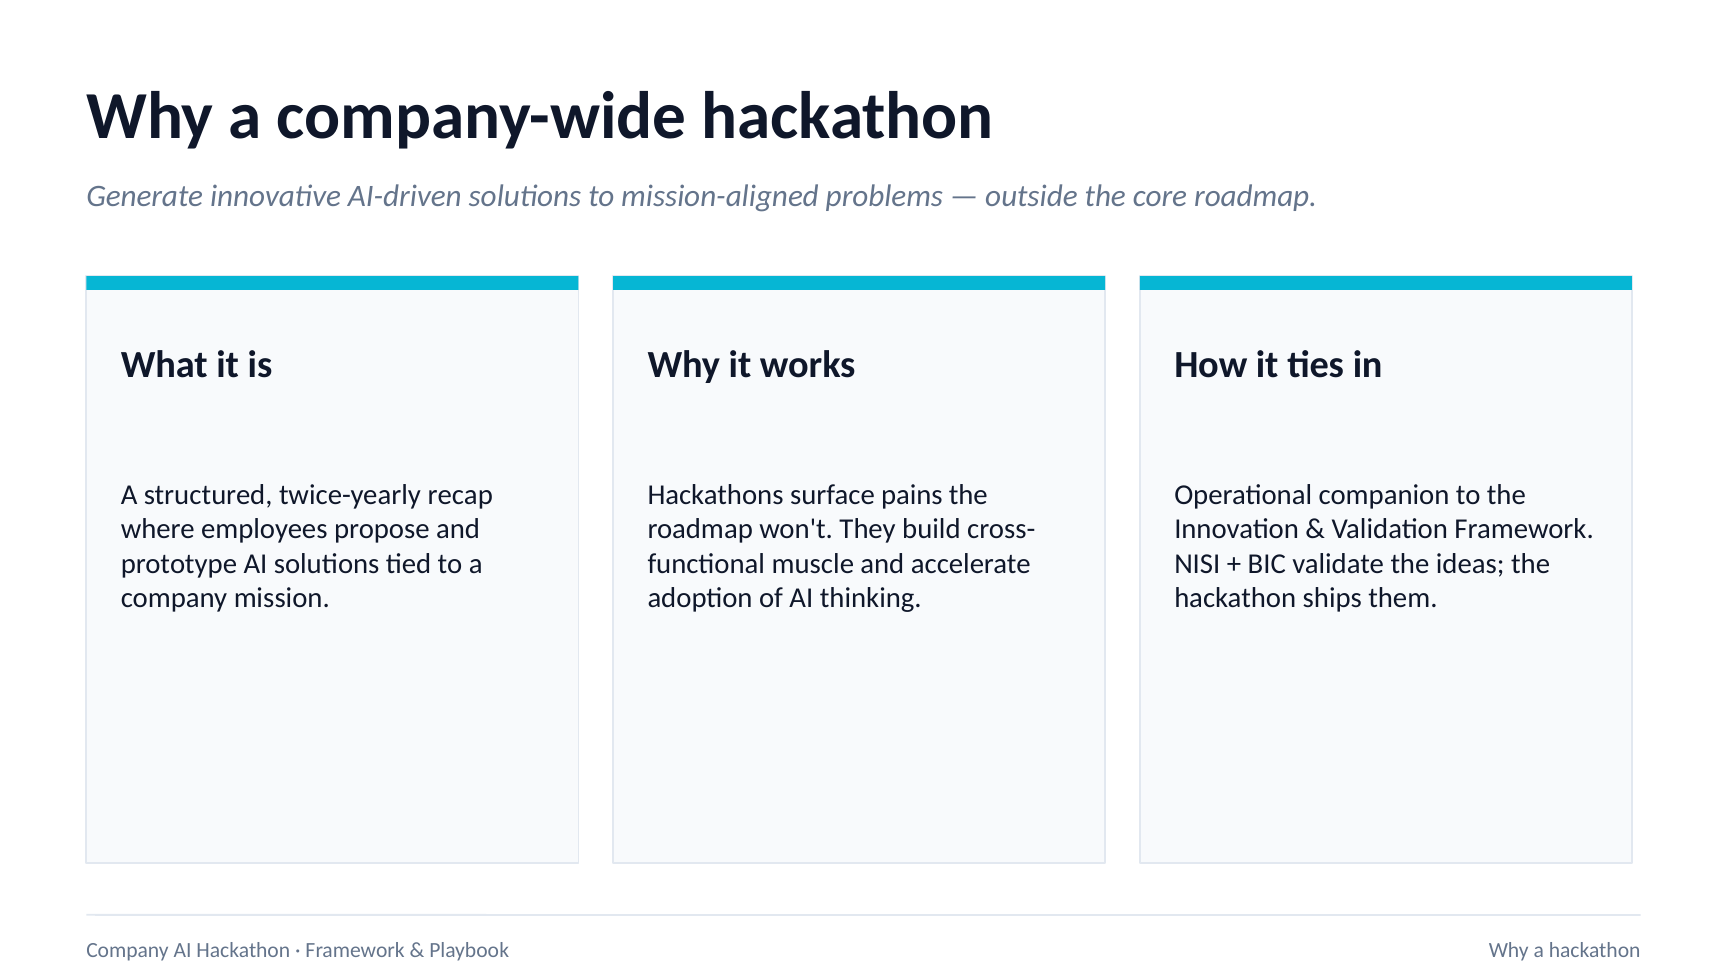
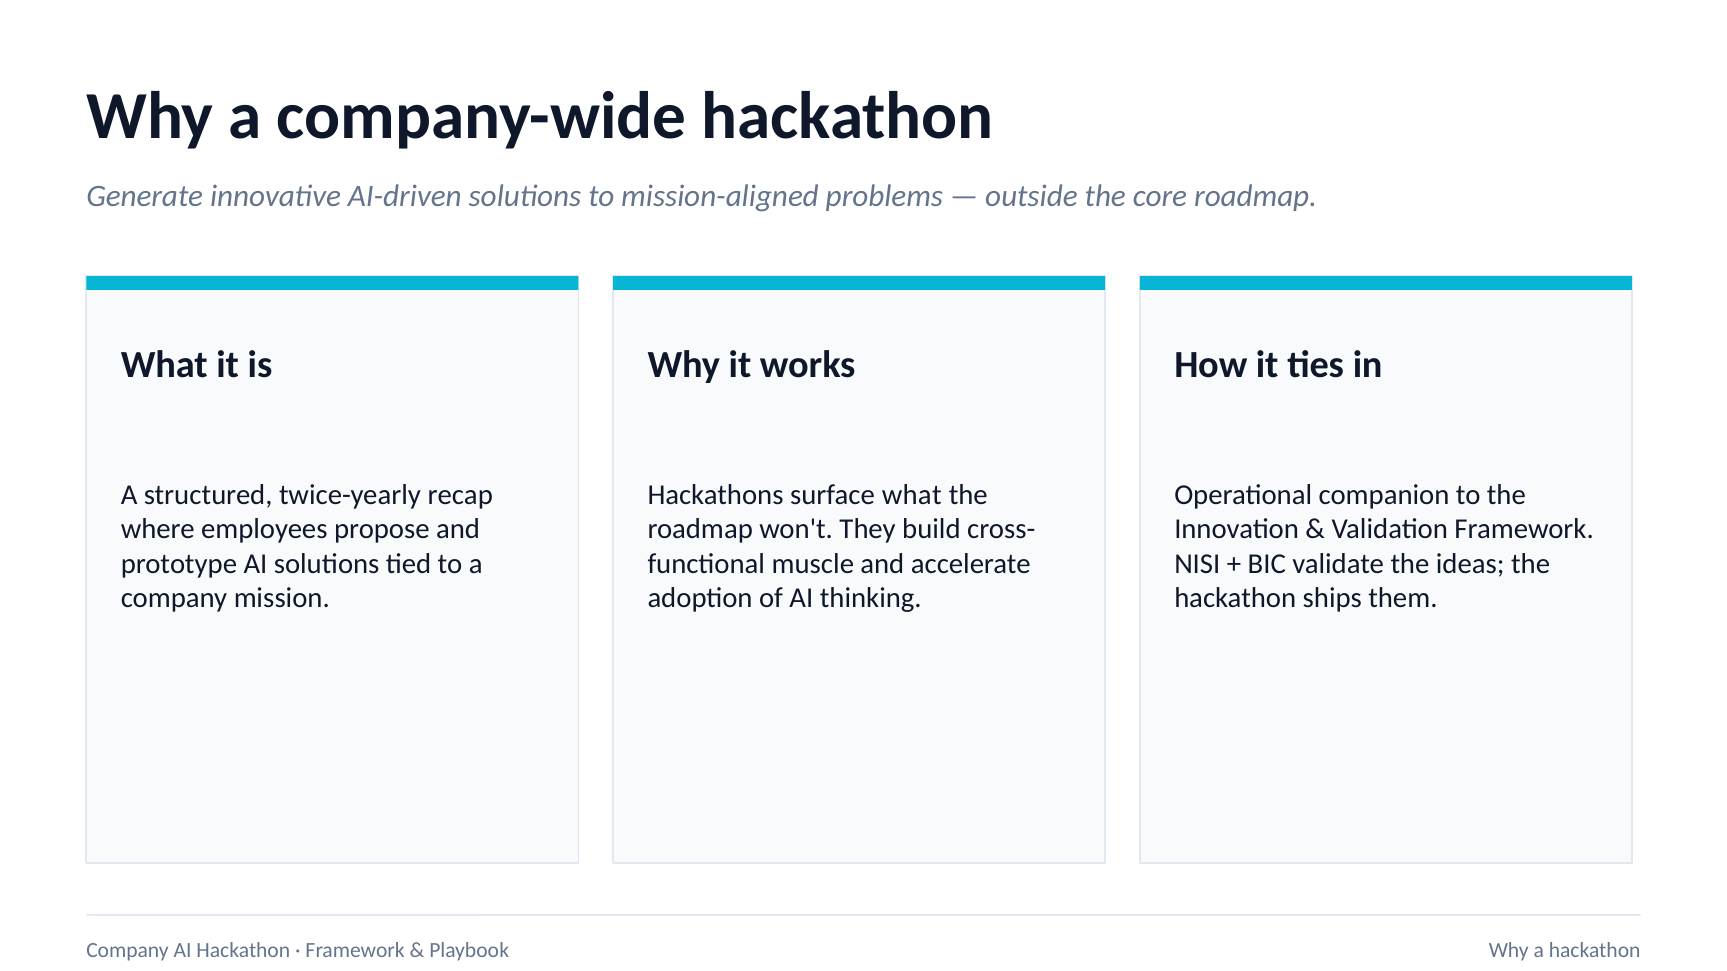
surface pains: pains -> what
